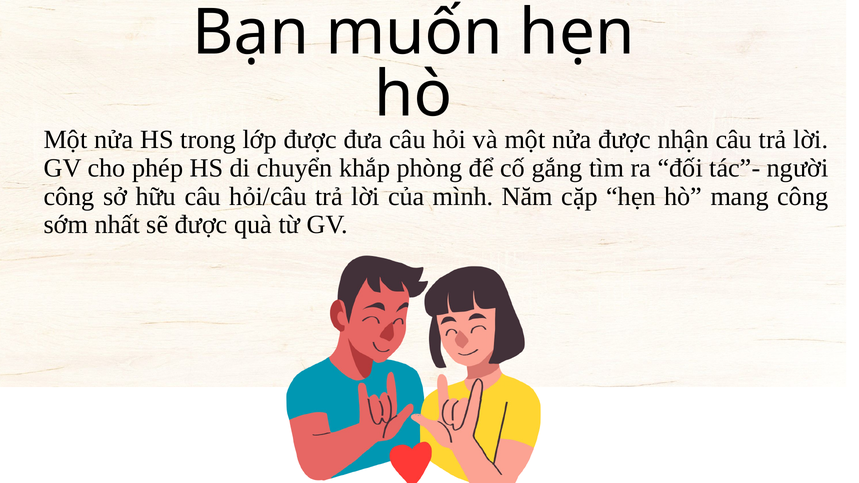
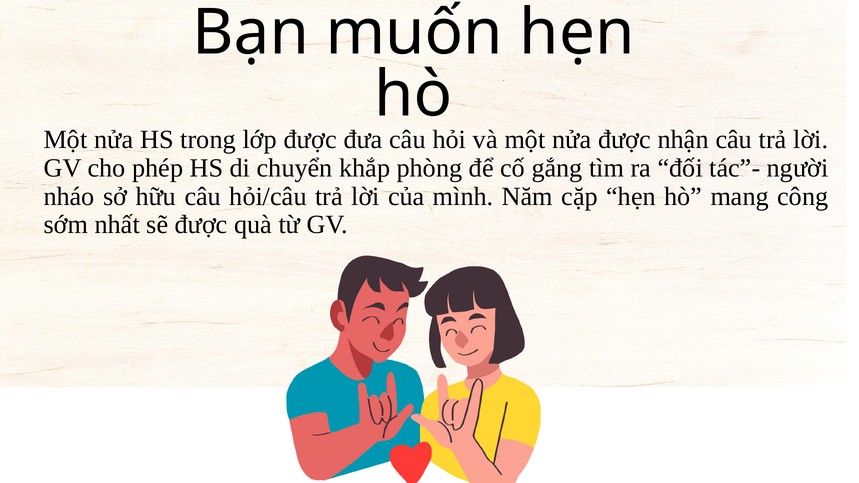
công at (69, 196): công -> nháo
